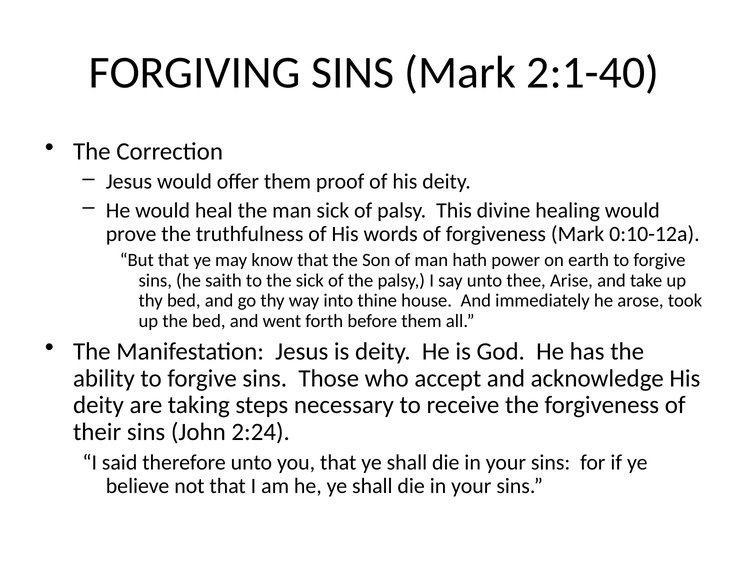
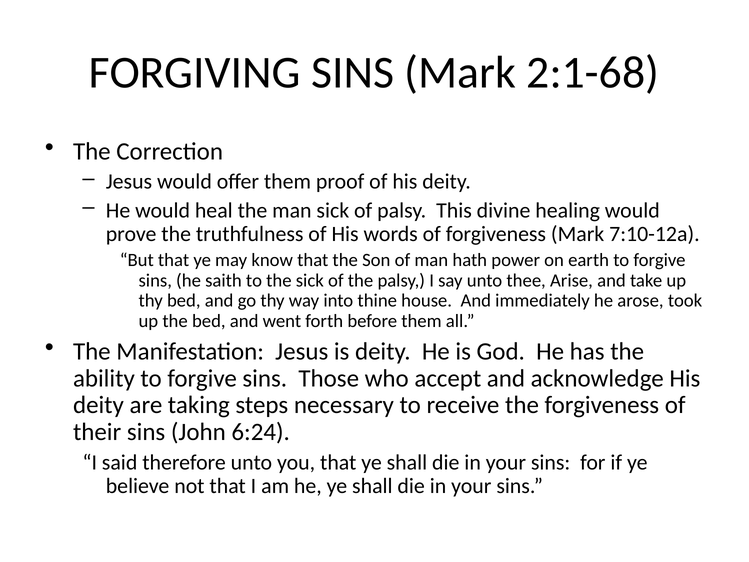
2:1-40: 2:1-40 -> 2:1-68
0:10-12a: 0:10-12a -> 7:10-12a
2:24: 2:24 -> 6:24
